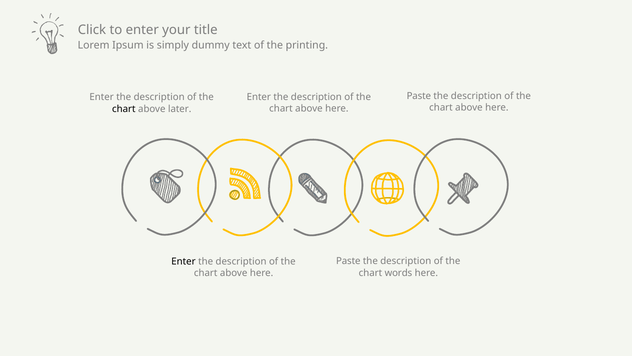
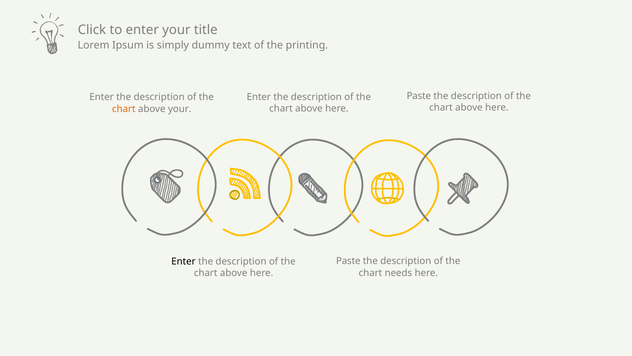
chart at (124, 109) colour: black -> orange
above later: later -> your
words: words -> needs
